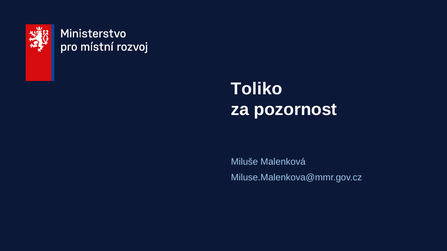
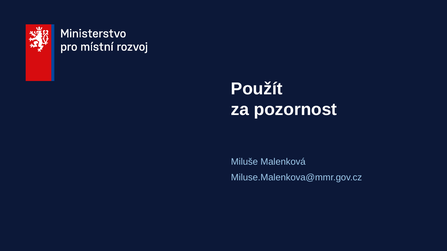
Toliko: Toliko -> Použít
